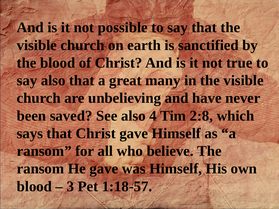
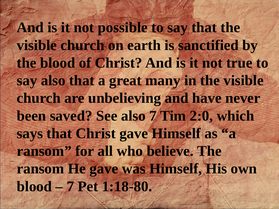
also 4: 4 -> 7
2:8: 2:8 -> 2:0
3 at (70, 187): 3 -> 7
1:18-57: 1:18-57 -> 1:18-80
